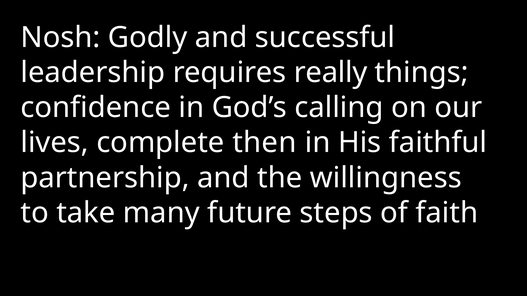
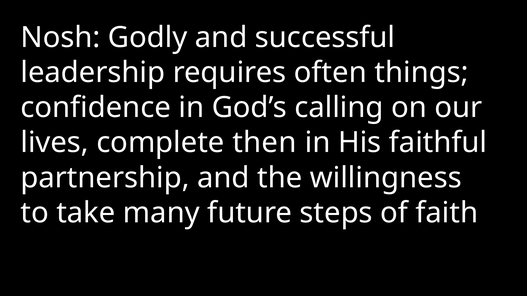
really: really -> often
